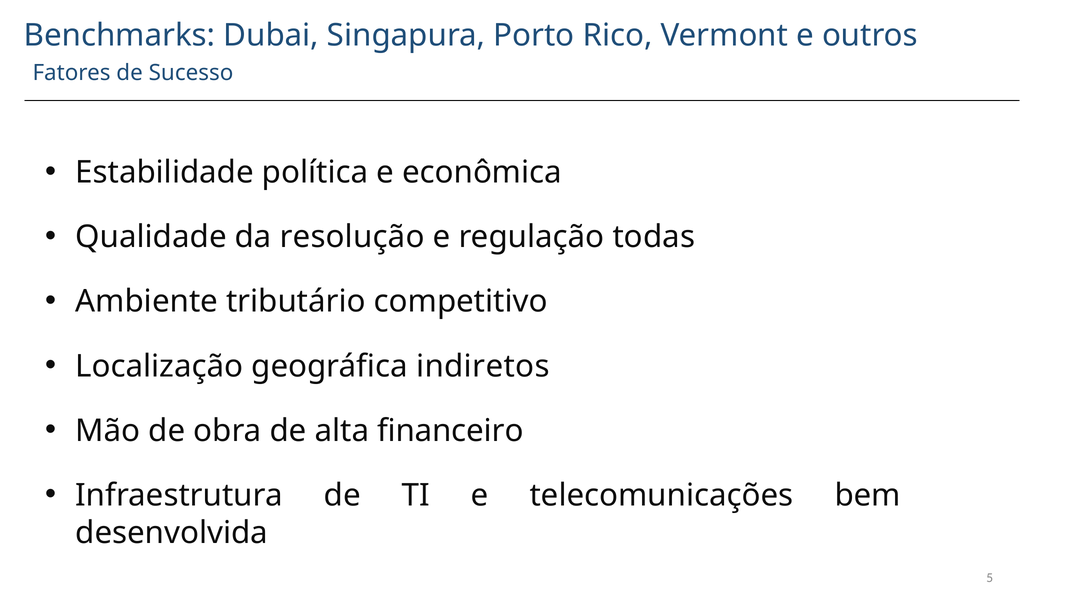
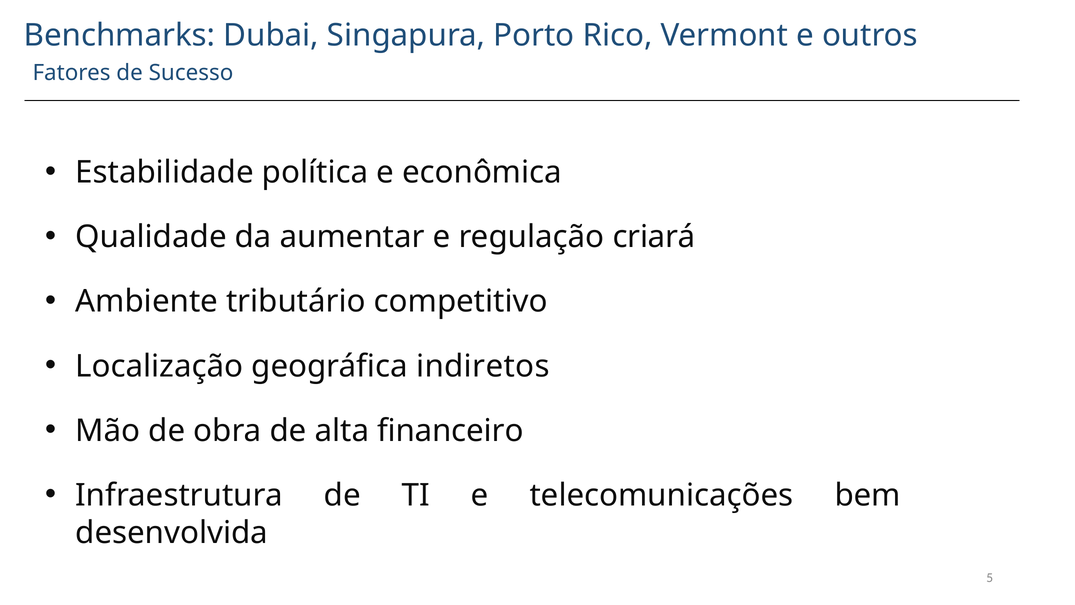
resolução: resolução -> aumentar
todas: todas -> criará
